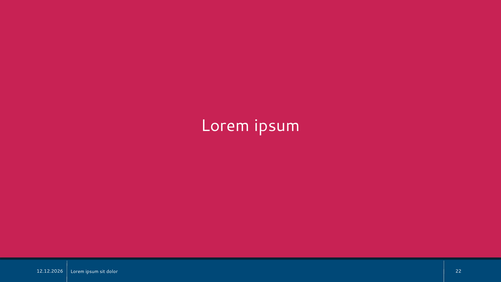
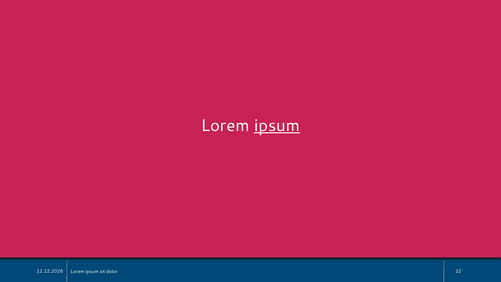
ipsum at (277, 125) underline: none -> present
